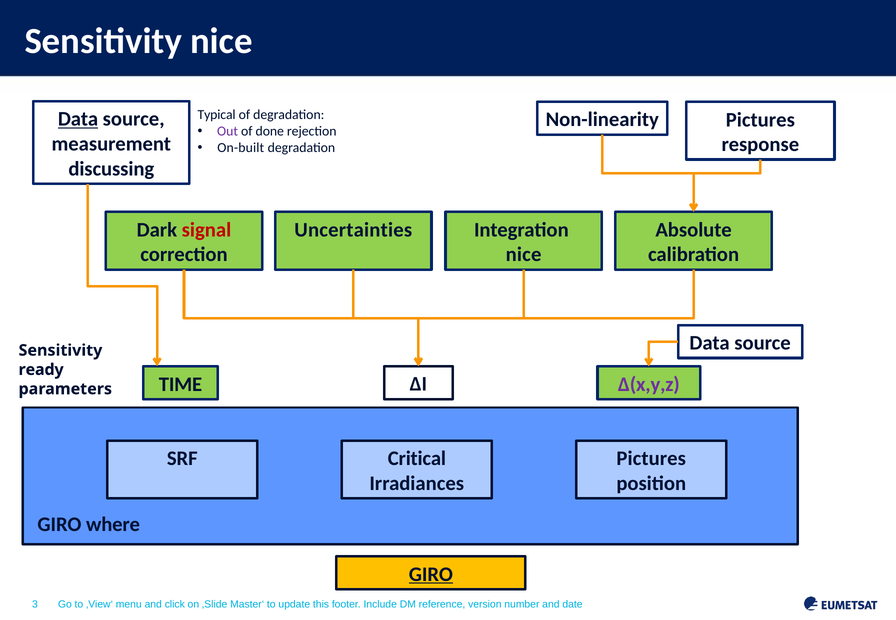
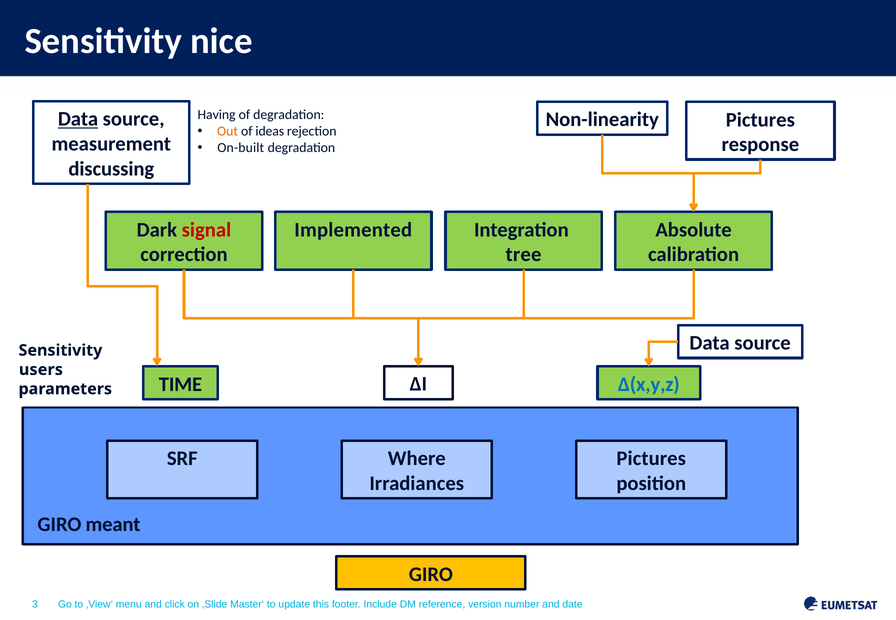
Typical: Typical -> Having
Out colour: purple -> orange
done: done -> ideas
Uncertainties: Uncertainties -> Implemented
nice at (524, 255): nice -> tree
ready: ready -> users
Δ(x,y,z colour: purple -> blue
Critical: Critical -> Where
where: where -> meant
GIRO at (431, 575) underline: present -> none
